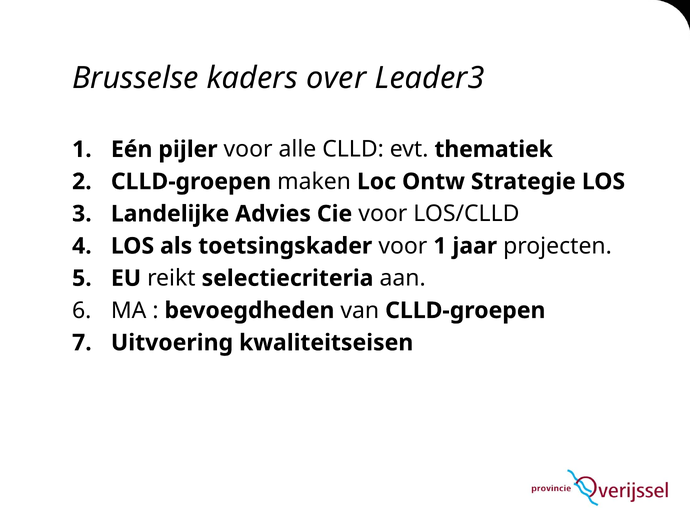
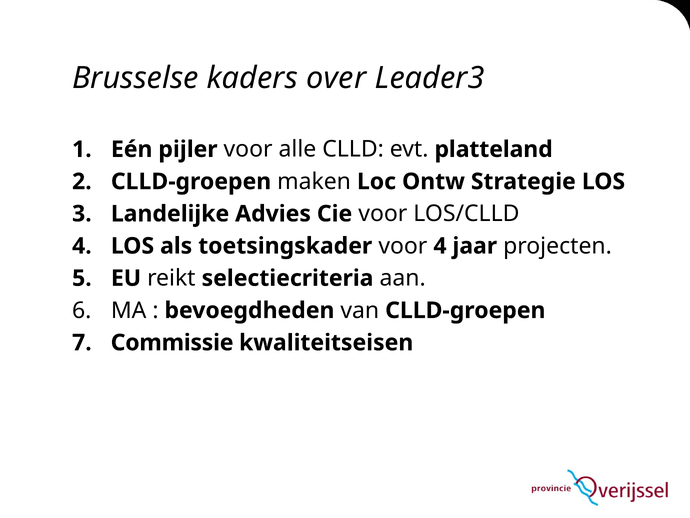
thematiek: thematiek -> platteland
voor 1: 1 -> 4
Uitvoering: Uitvoering -> Commissie
